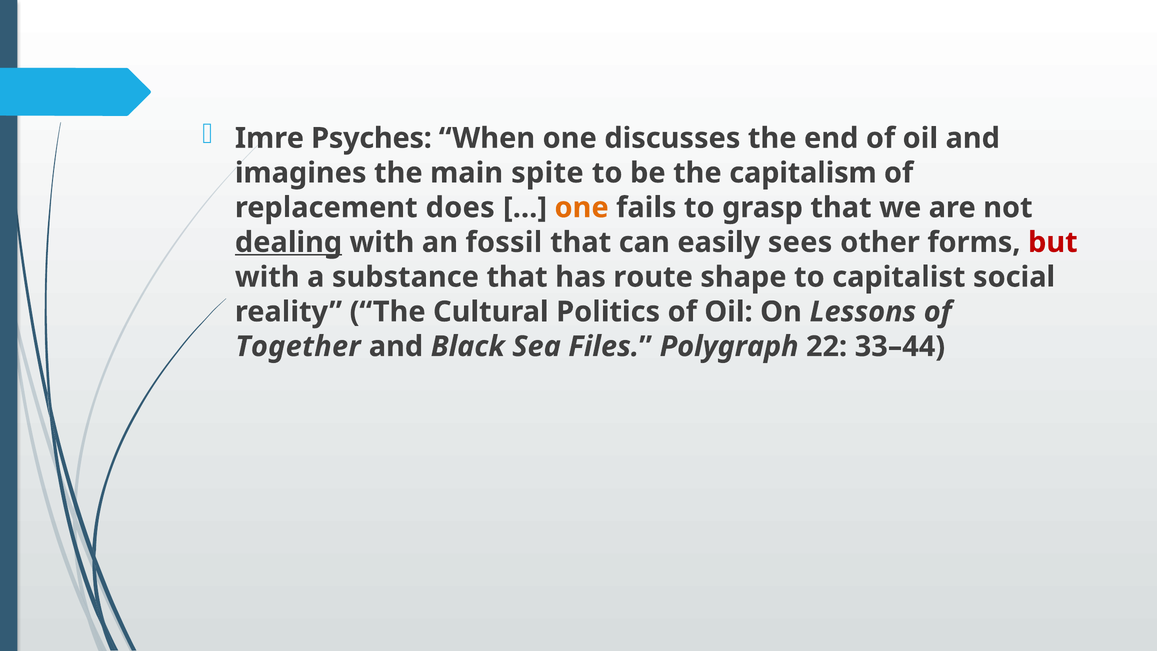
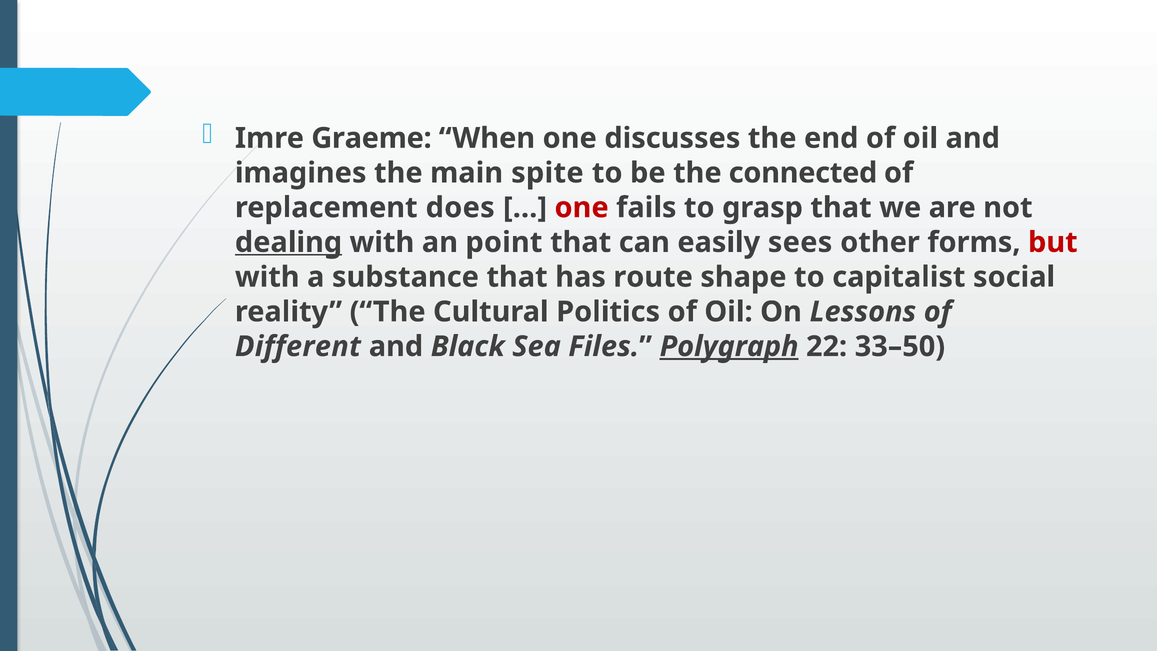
Psyches: Psyches -> Graeme
capitalism: capitalism -> connected
one at (582, 208) colour: orange -> red
fossil: fossil -> point
Together: Together -> Different
Polygraph underline: none -> present
33–44: 33–44 -> 33–50
